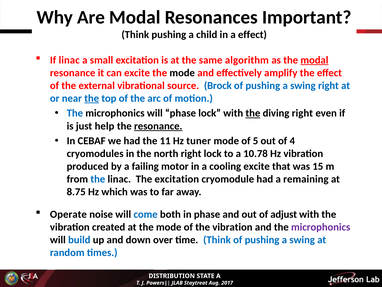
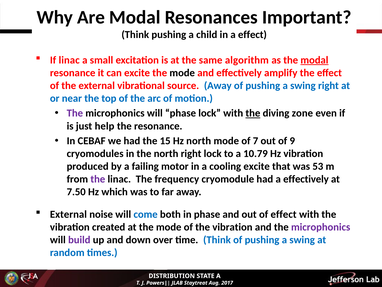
source Brock: Brock -> Away
the at (92, 98) underline: present -> none
The at (75, 113) colour: blue -> purple
diving right: right -> zone
resonance at (158, 126) underline: present -> none
11: 11 -> 15
Hz tuner: tuner -> north
5: 5 -> 7
4: 4 -> 9
10.78: 10.78 -> 10.79
15: 15 -> 53
the at (98, 179) colour: blue -> purple
The excitation: excitation -> frequency
a remaining: remaining -> effectively
8.75: 8.75 -> 7.50
Operate at (68, 214): Operate -> External
of adjust: adjust -> effect
build colour: blue -> purple
